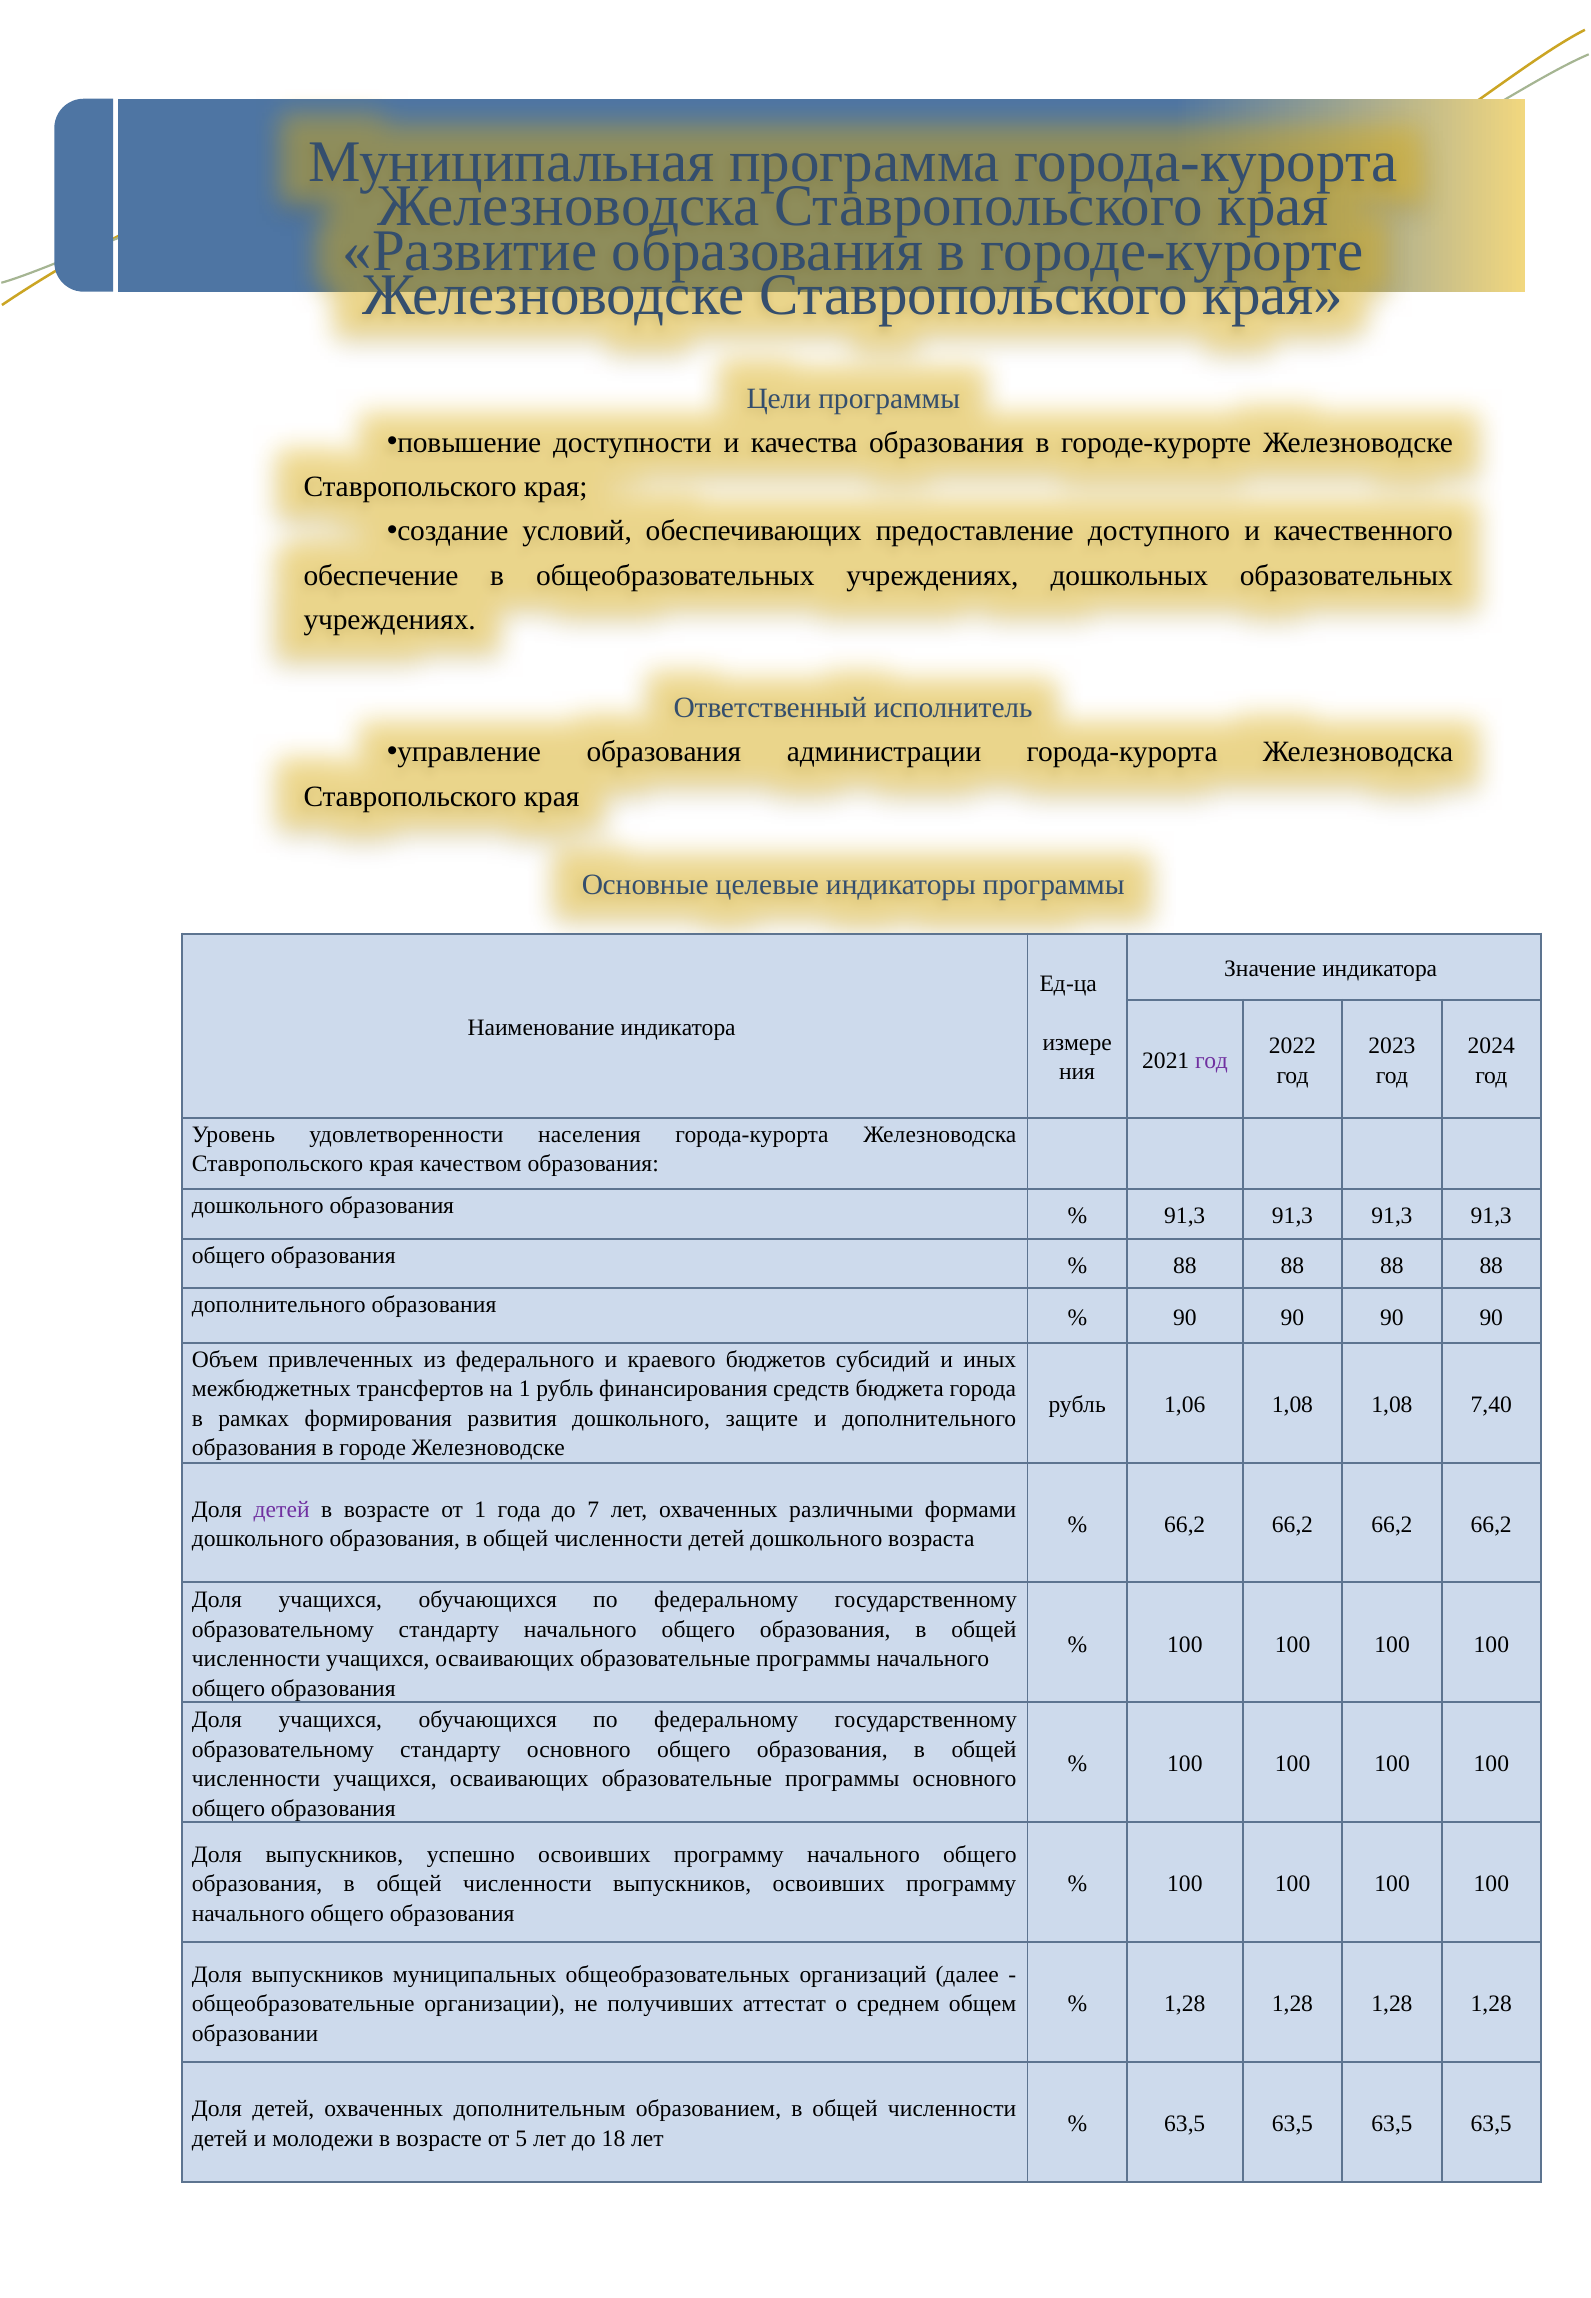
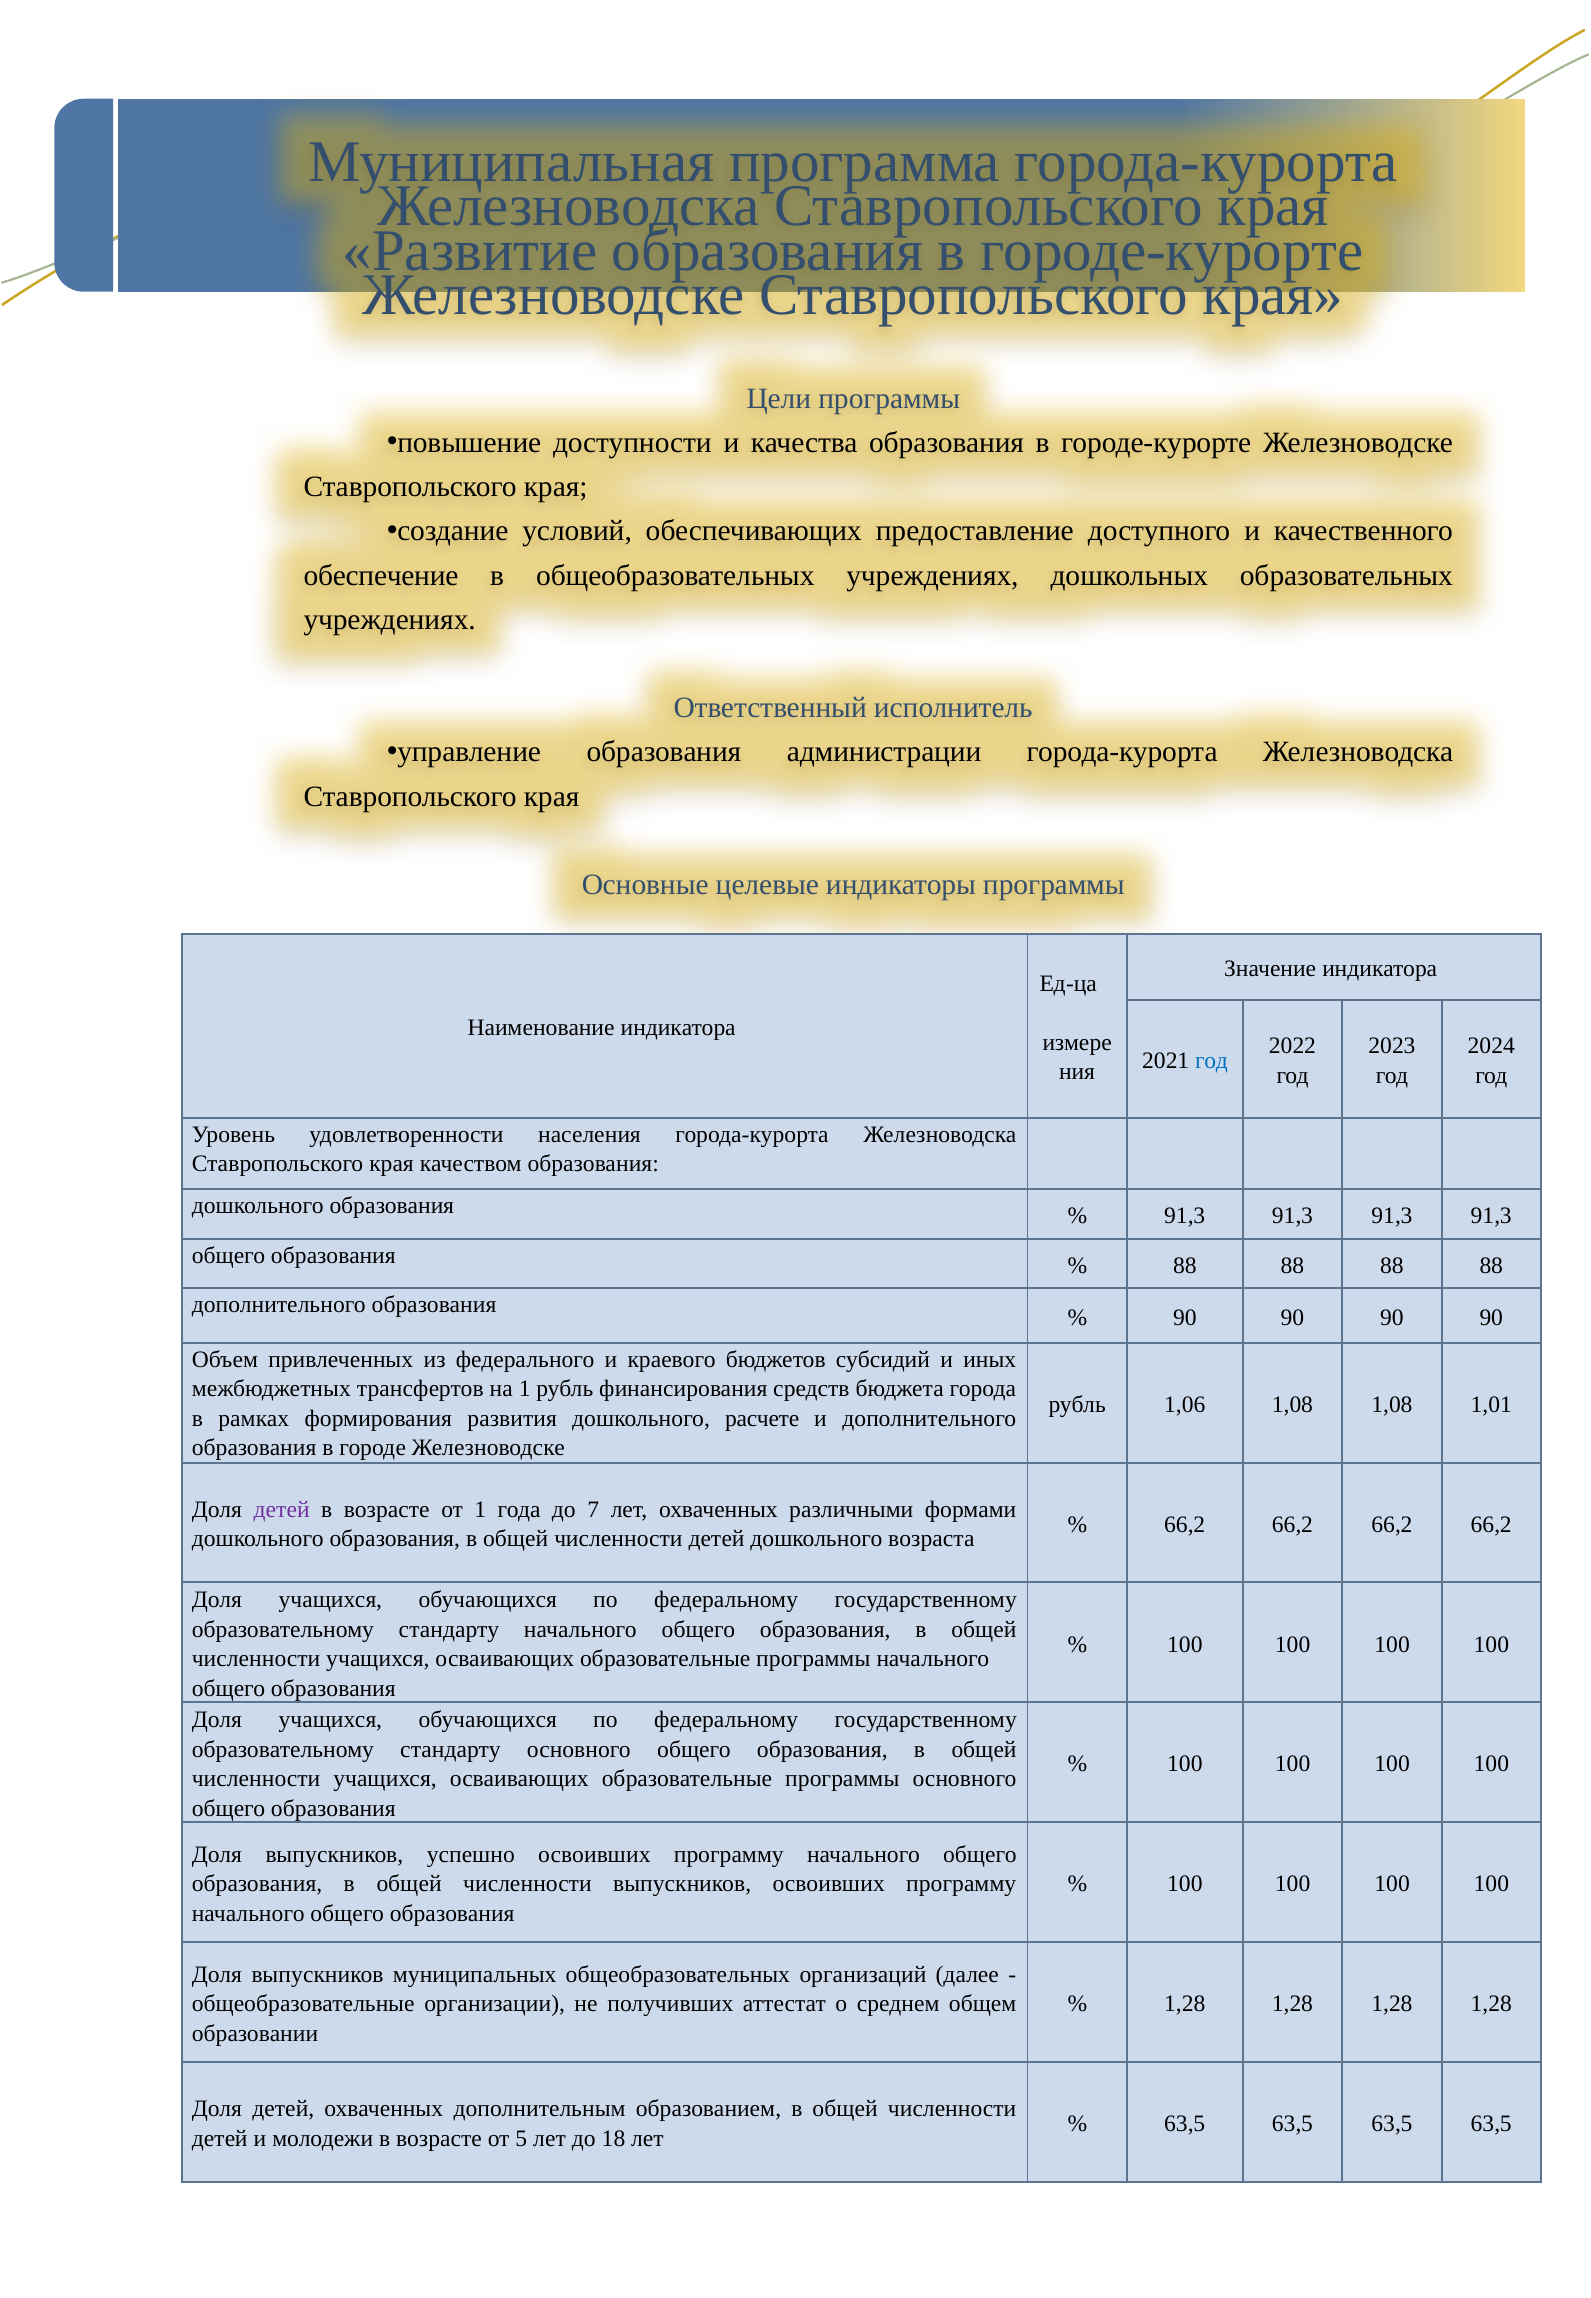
год at (1211, 1061) colour: purple -> blue
7,40: 7,40 -> 1,01
защите: защите -> расчете
